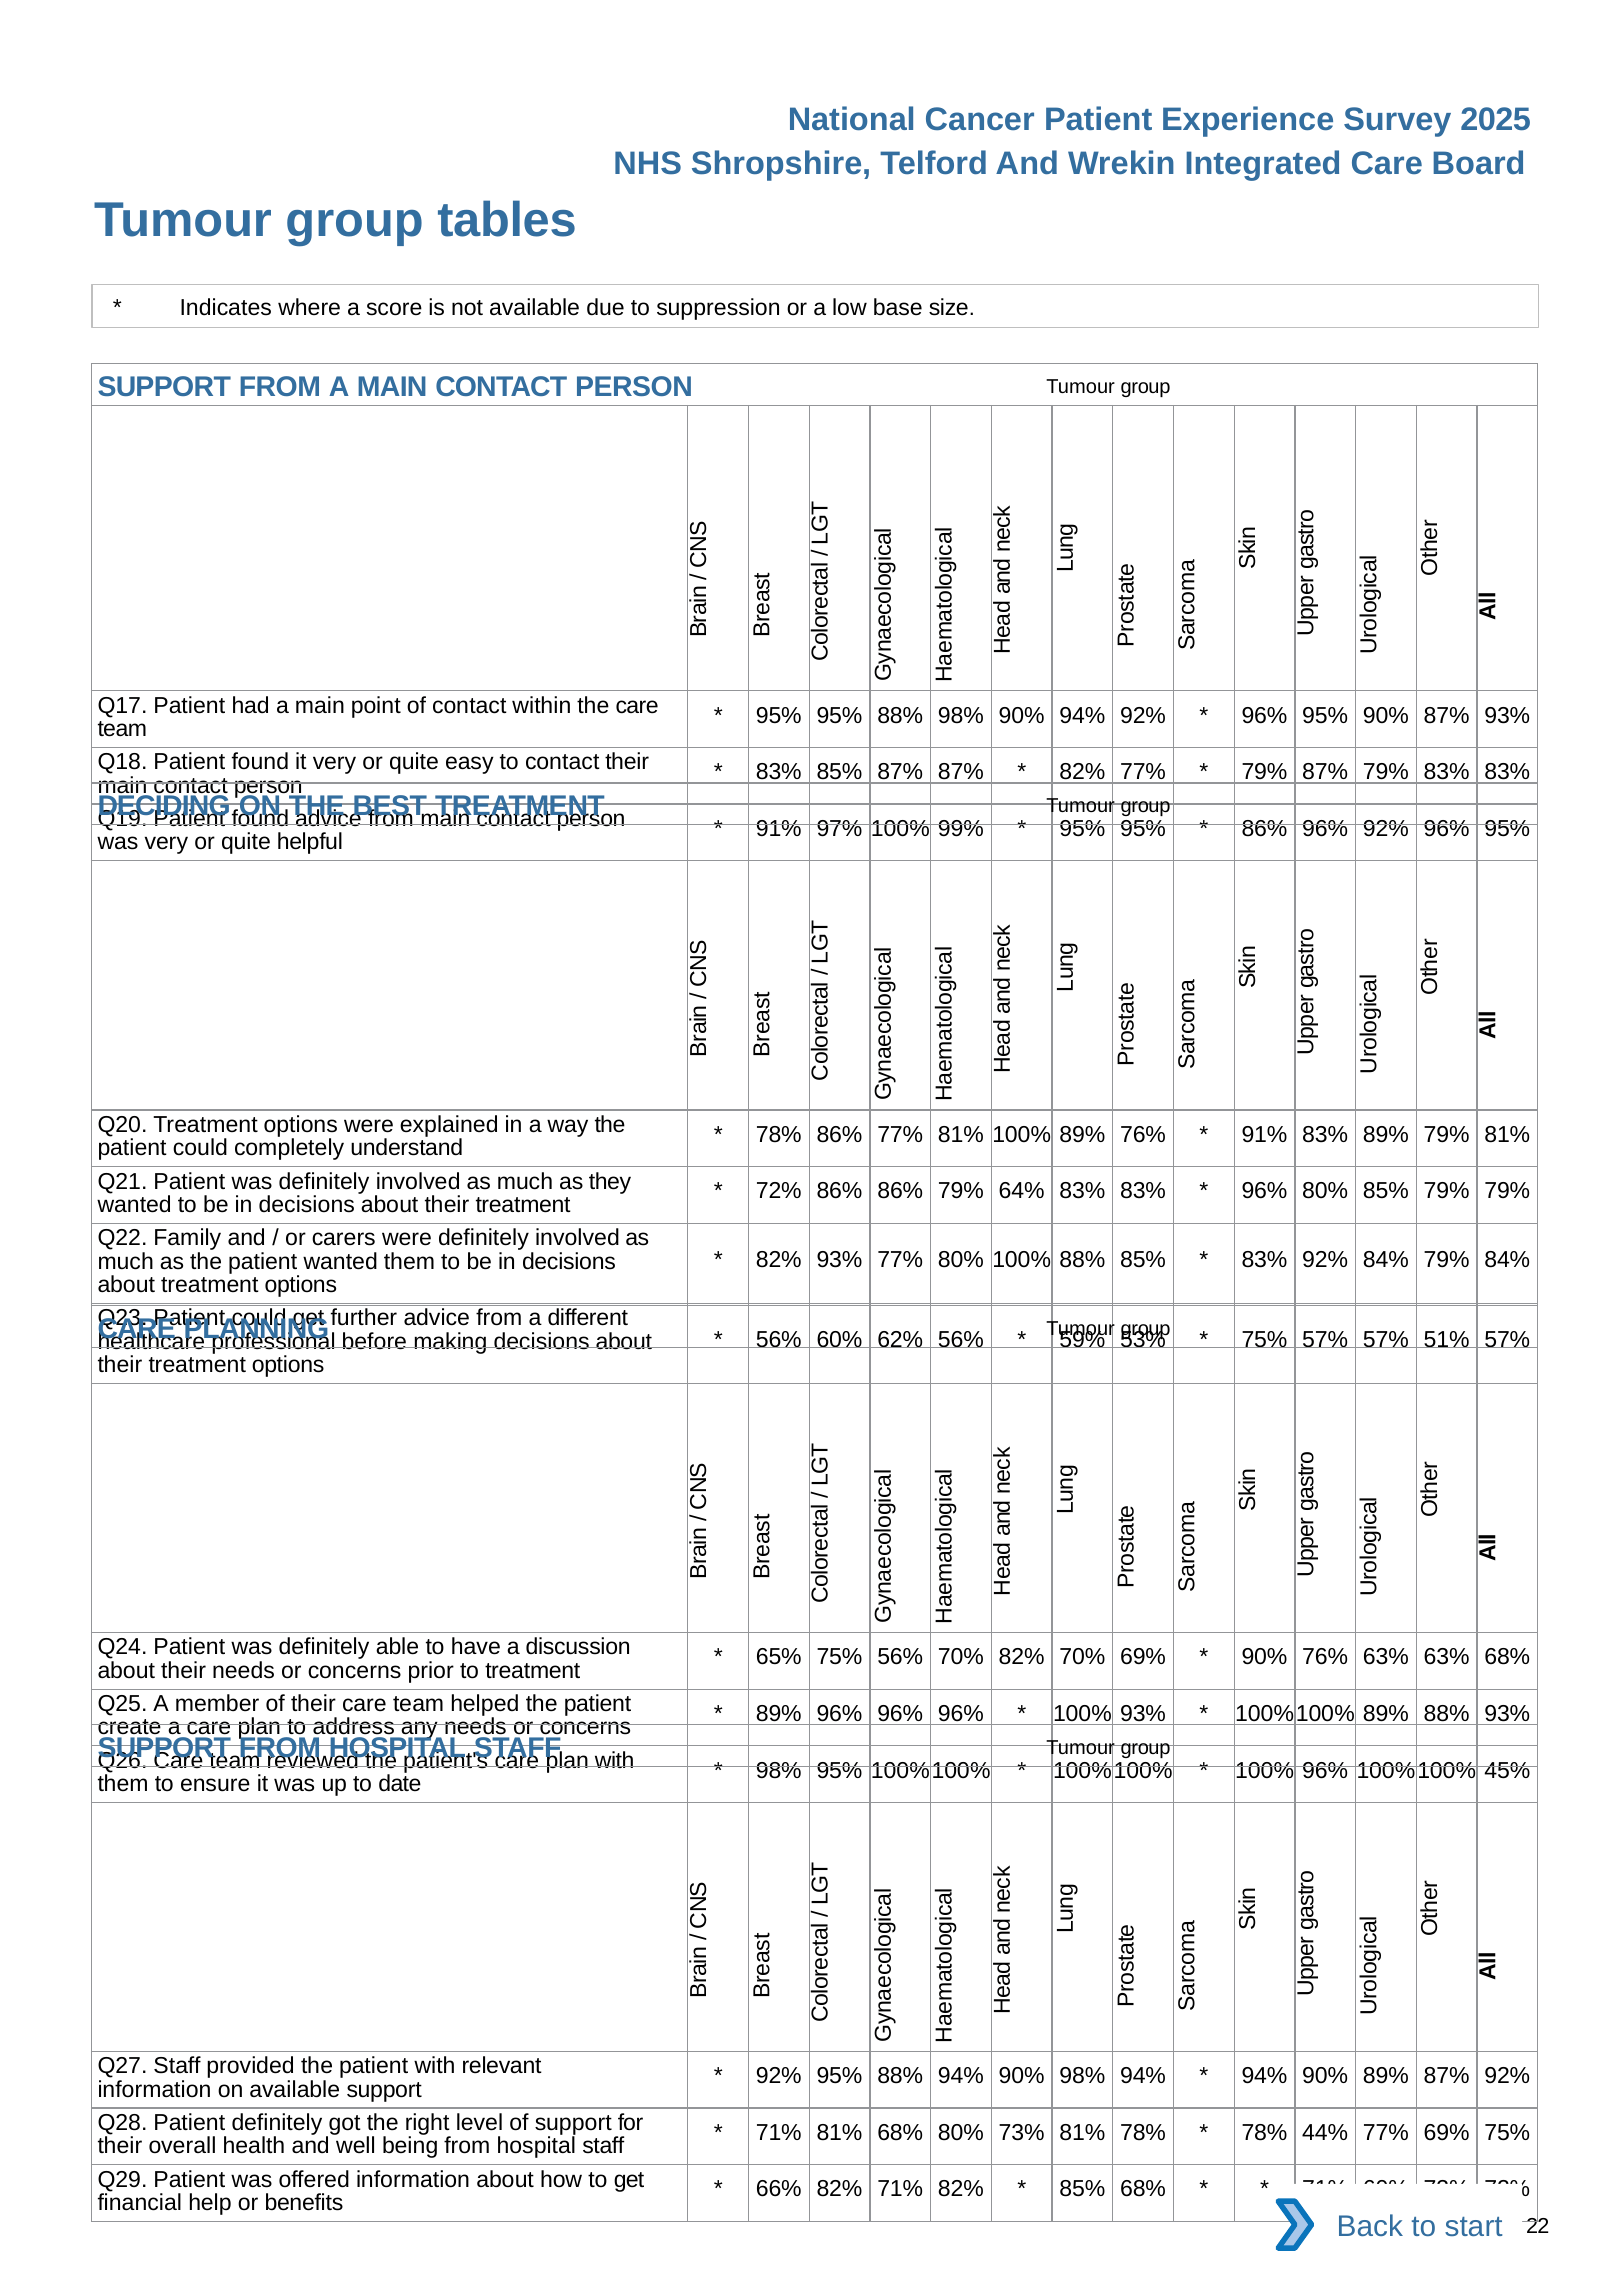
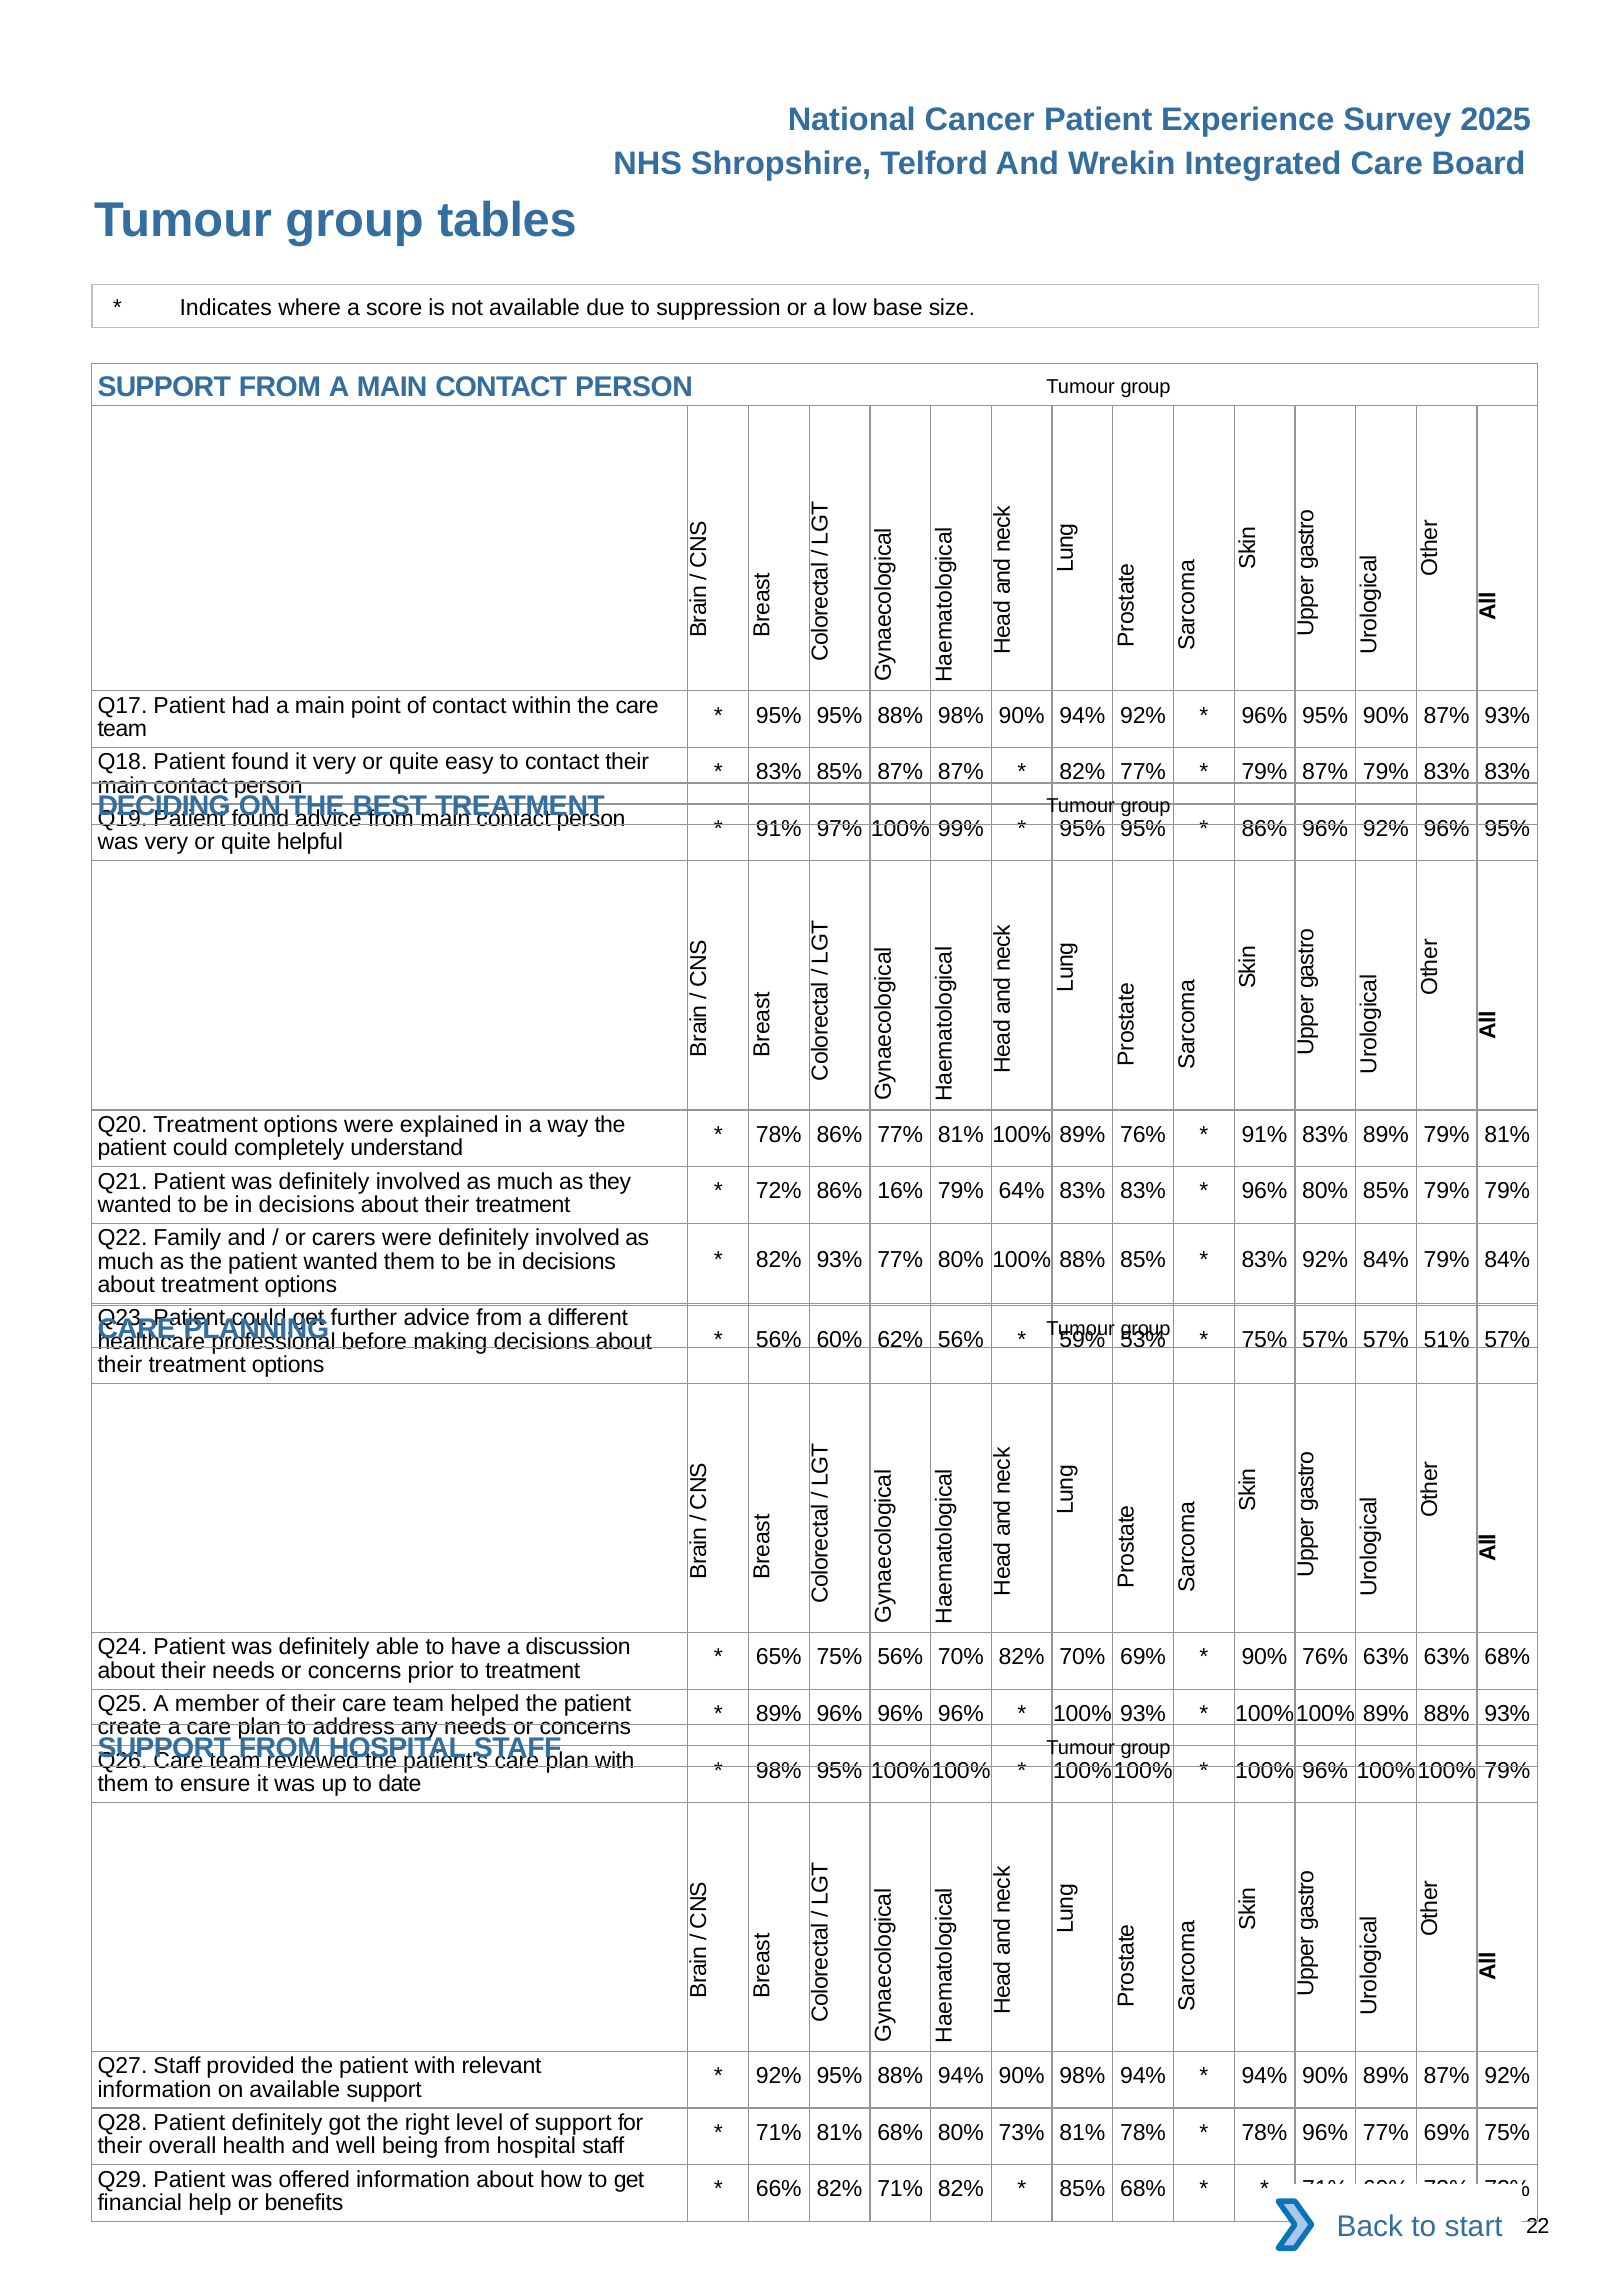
86% 86%: 86% -> 16%
45% at (1507, 1770): 45% -> 79%
78% 44%: 44% -> 96%
